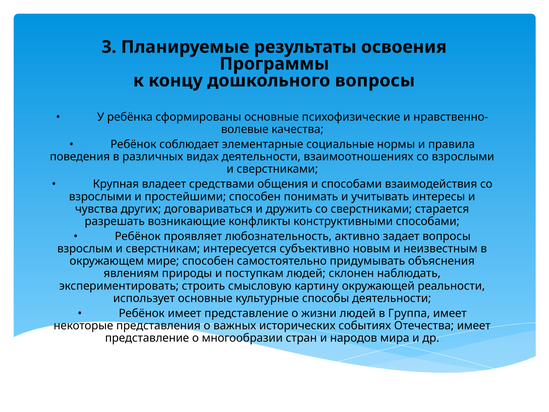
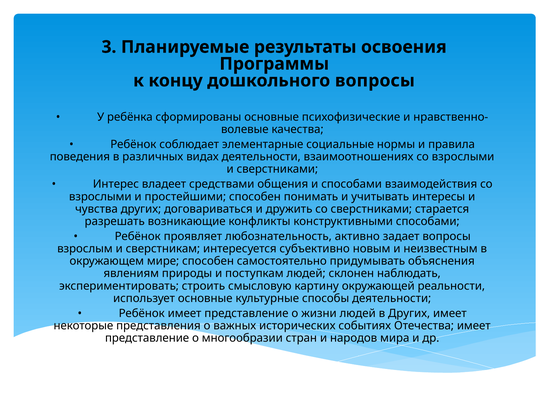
Крупная: Крупная -> Интерес
в Группа: Группа -> Других
